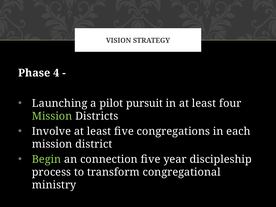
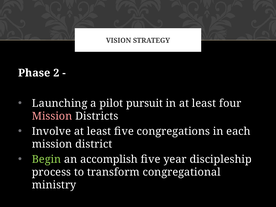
4: 4 -> 2
Mission at (52, 116) colour: light green -> pink
connection: connection -> accomplish
